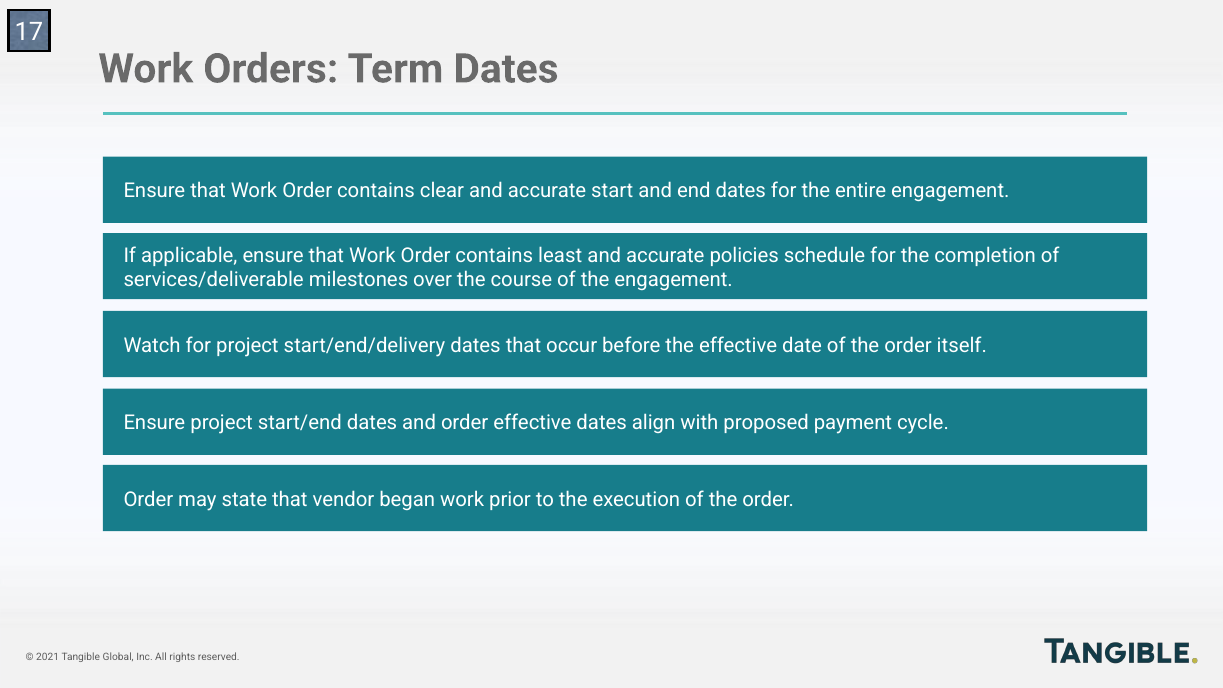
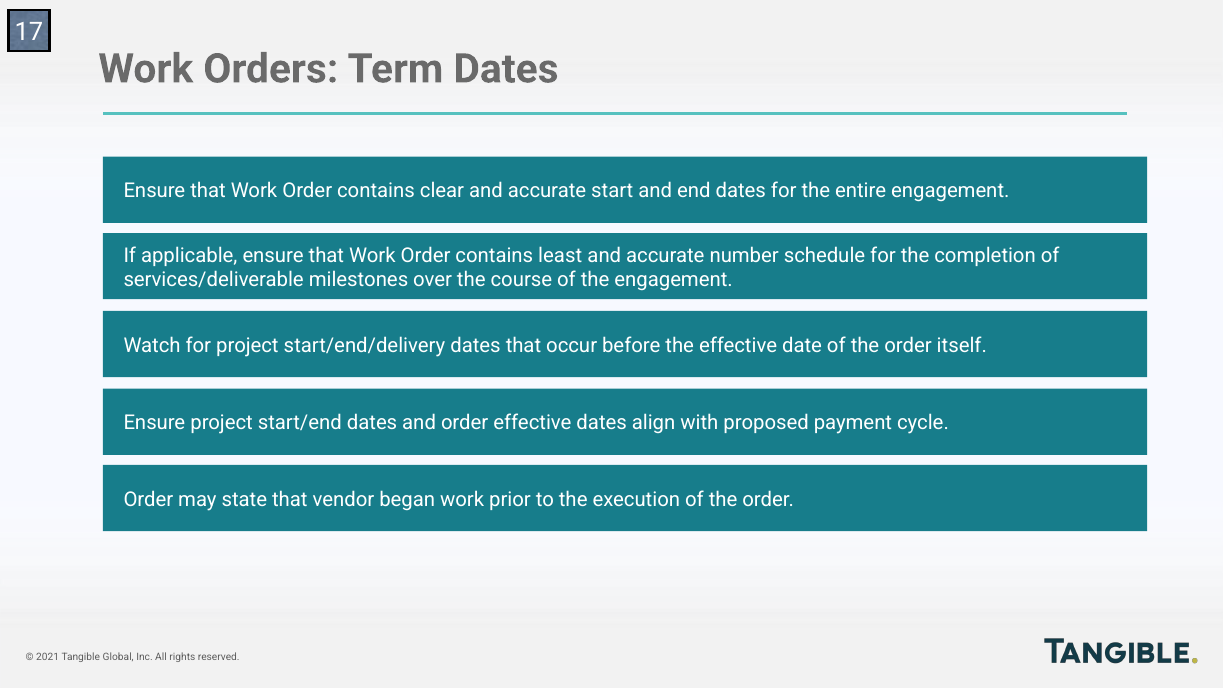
policies: policies -> number
